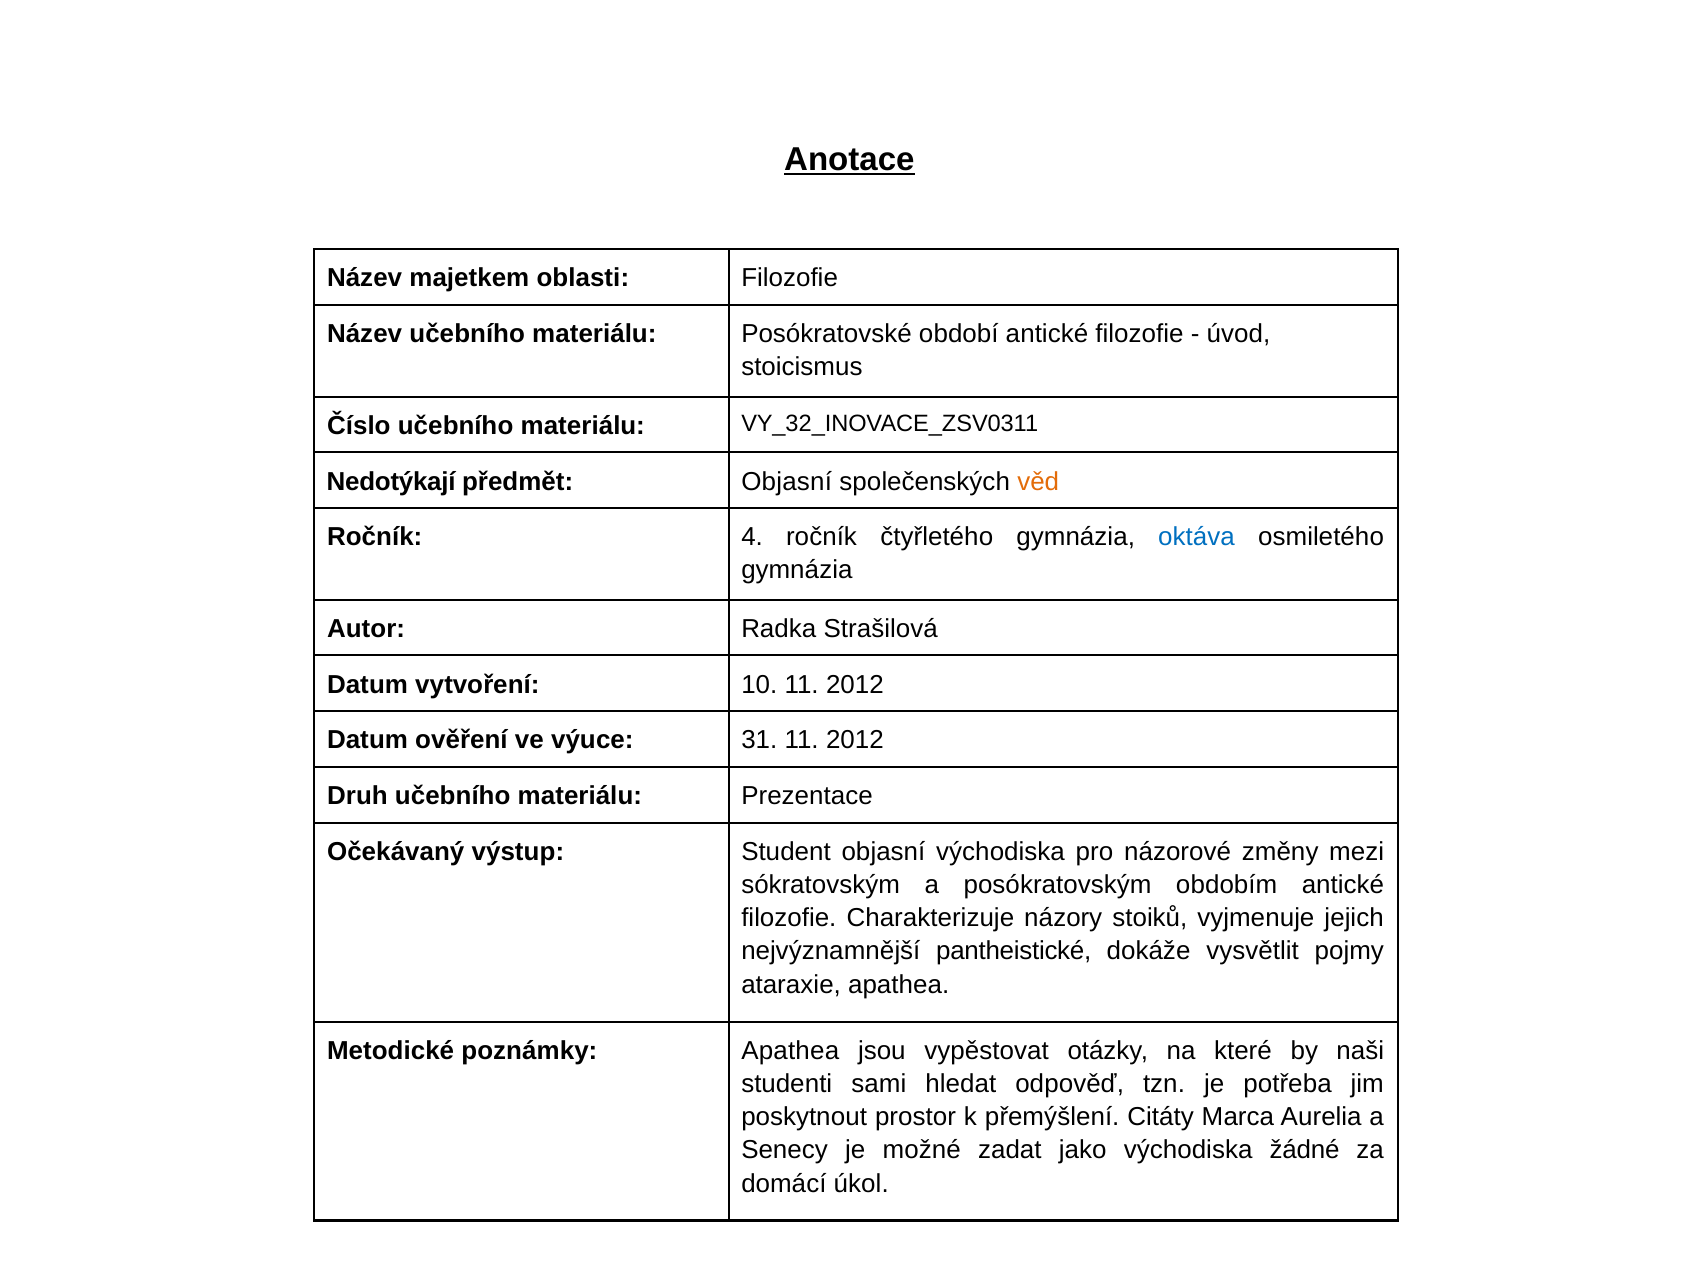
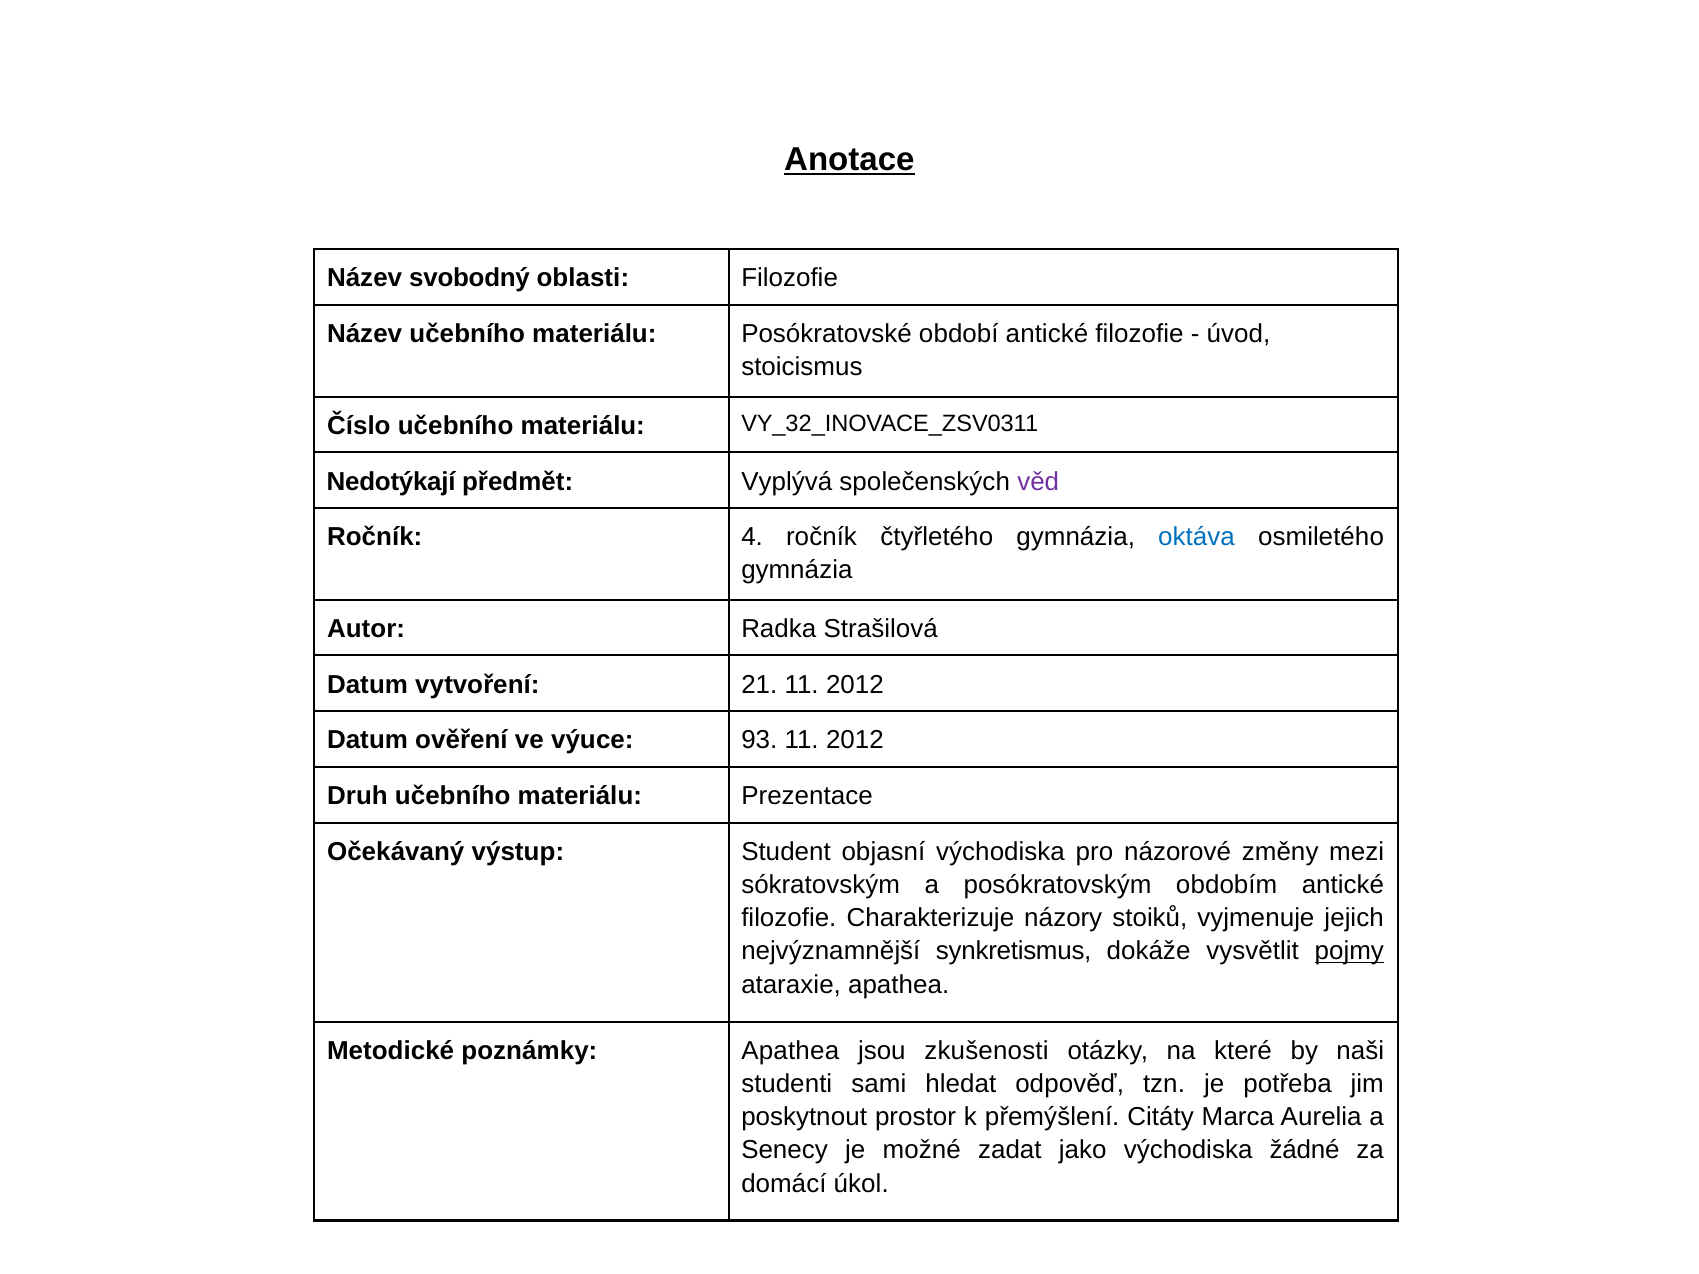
majetkem: majetkem -> svobodný
předmět Objasní: Objasní -> Vyplývá
věd colour: orange -> purple
10: 10 -> 21
31: 31 -> 93
pantheistické: pantheistické -> synkretismus
pojmy underline: none -> present
vypěstovat: vypěstovat -> zkušenosti
